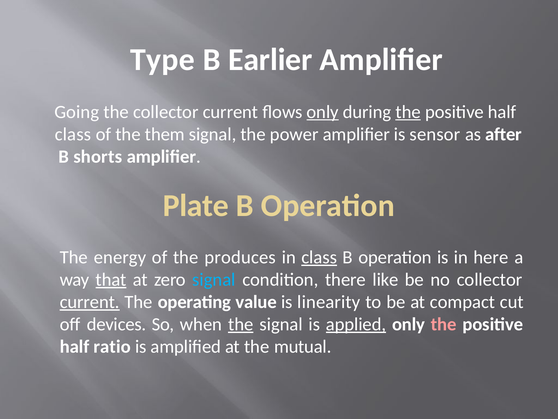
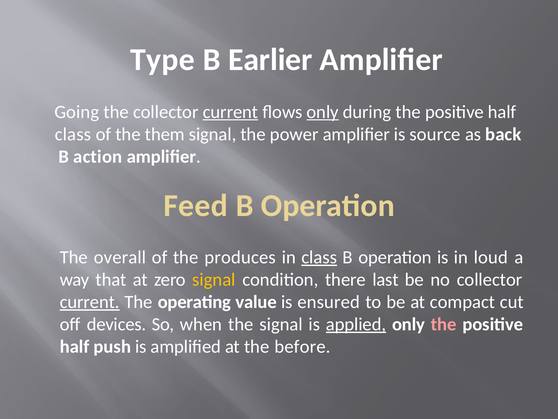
current at (230, 112) underline: none -> present
the at (408, 112) underline: present -> none
sensor: sensor -> source
after: after -> back
shorts: shorts -> action
Plate: Plate -> Feed
energy: energy -> overall
here: here -> loud
that underline: present -> none
signal at (214, 279) colour: light blue -> yellow
like: like -> last
linearity: linearity -> ensured
the at (241, 324) underline: present -> none
ratio: ratio -> push
mutual: mutual -> before
